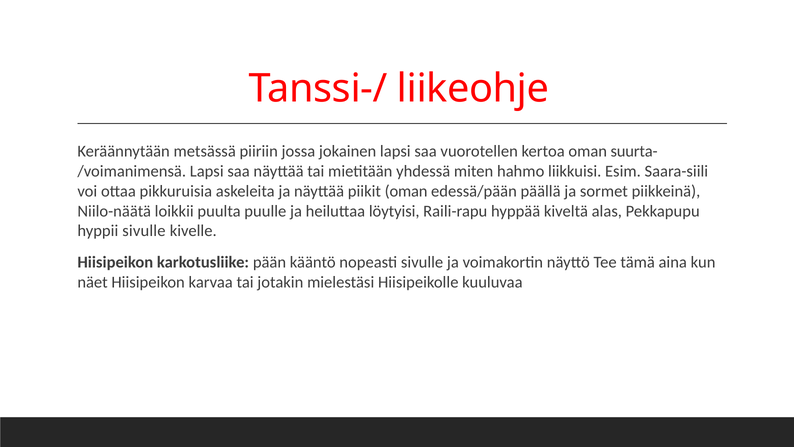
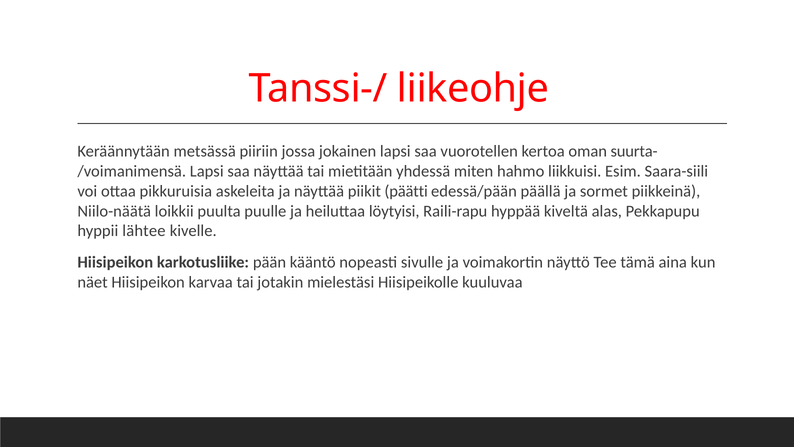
piikit oman: oman -> päätti
hyppii sivulle: sivulle -> lähtee
